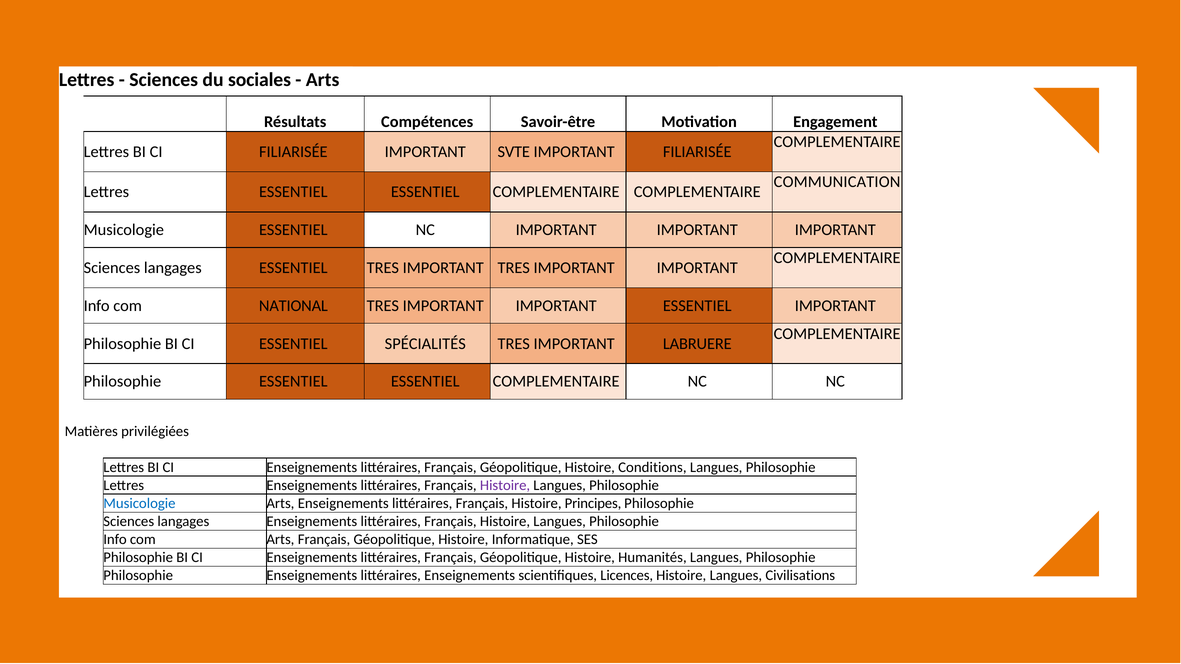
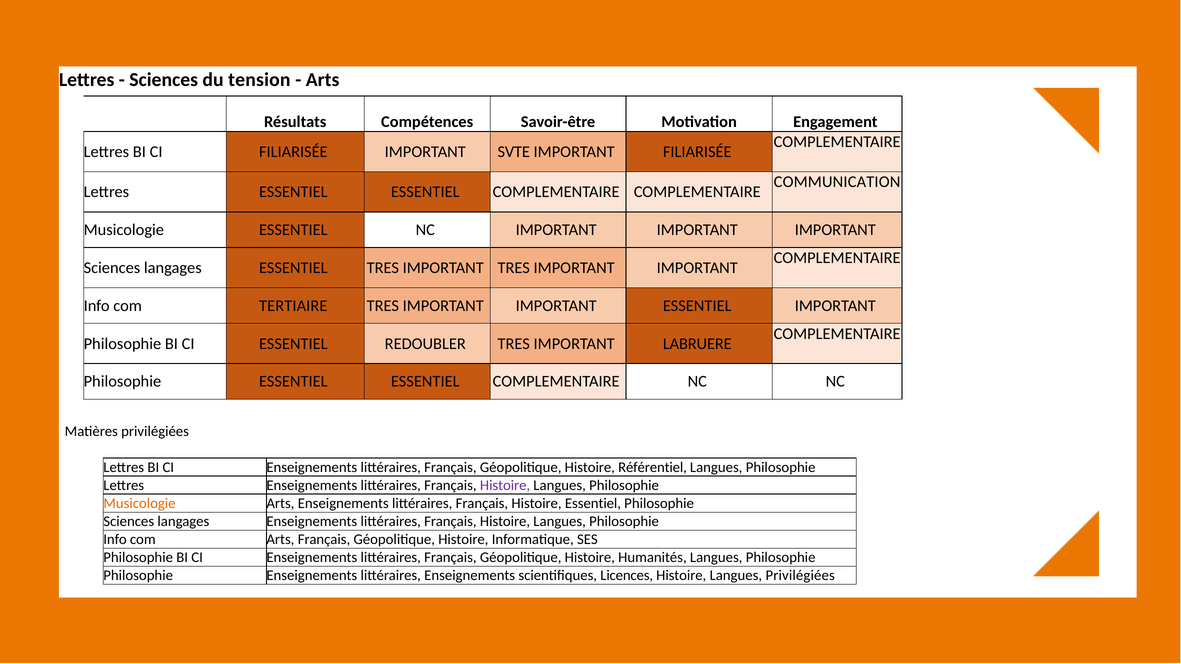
sociales: sociales -> tension
NATIONAL: NATIONAL -> TERTIAIRE
SPÉCIALITÉS: SPÉCIALITÉS -> REDOUBLER
Conditions: Conditions -> Référentiel
Musicologie at (139, 503) colour: blue -> orange
Histoire Principes: Principes -> Essentiel
Langues Civilisations: Civilisations -> Privilégiées
